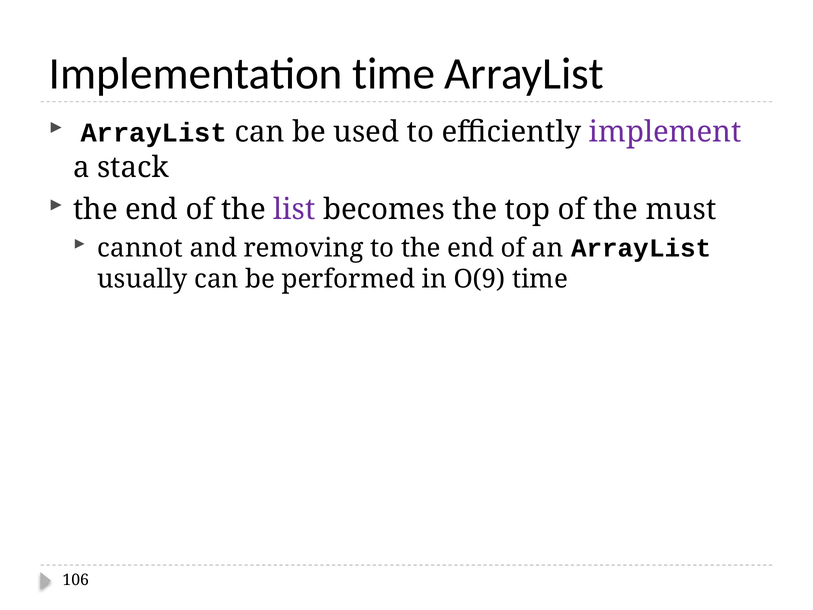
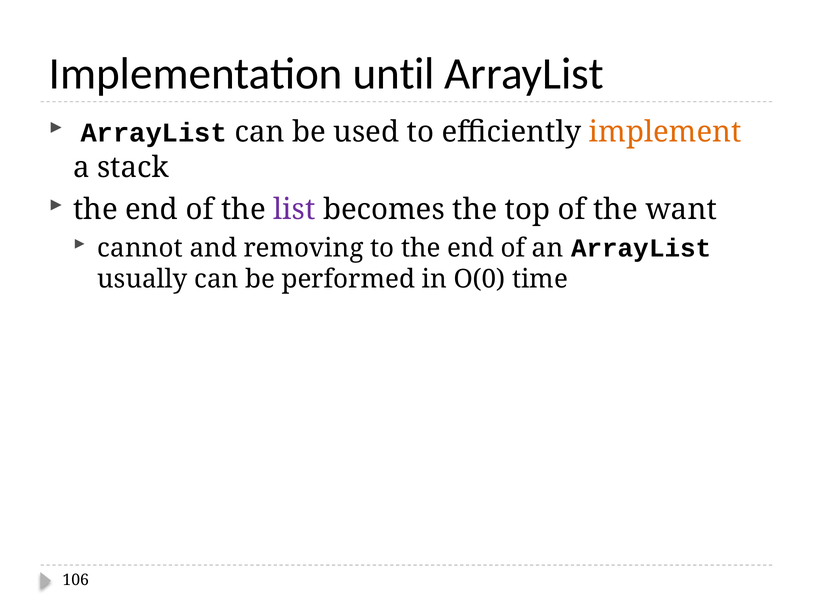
Implementation time: time -> until
implement colour: purple -> orange
must: must -> want
O(9: O(9 -> O(0
